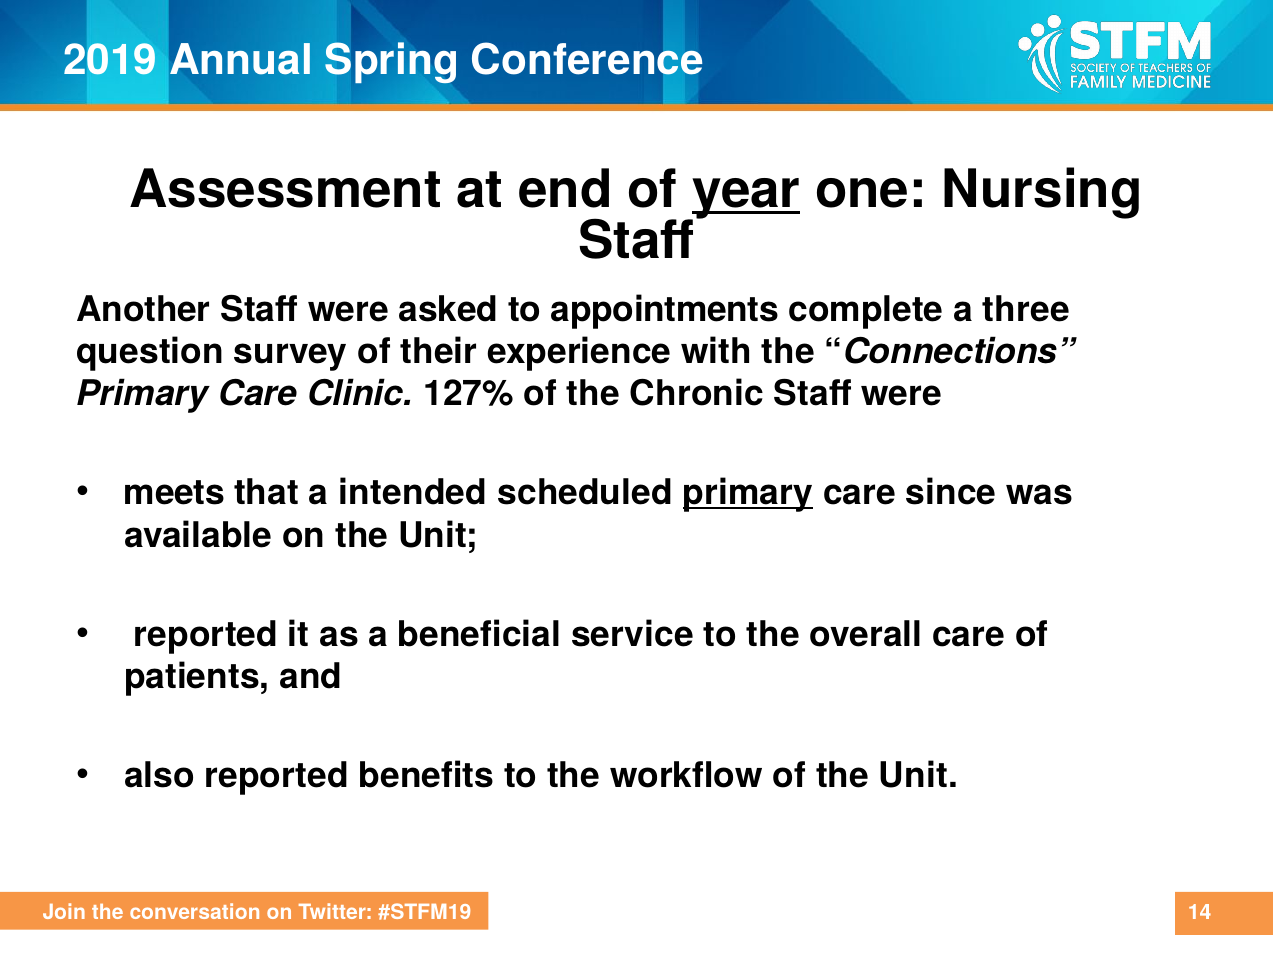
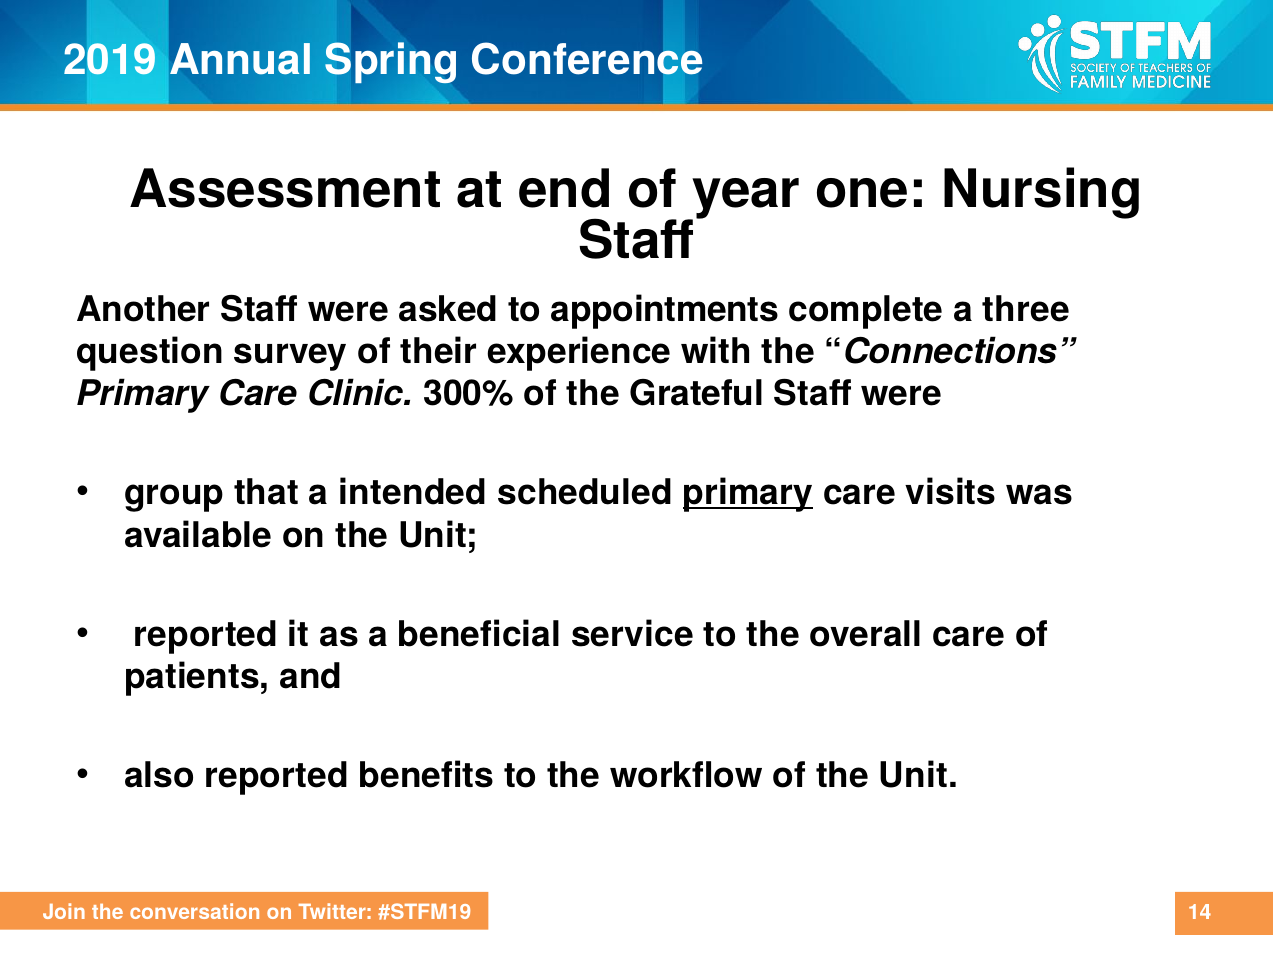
year underline: present -> none
127%: 127% -> 300%
Chronic: Chronic -> Grateful
meets: meets -> group
since: since -> visits
